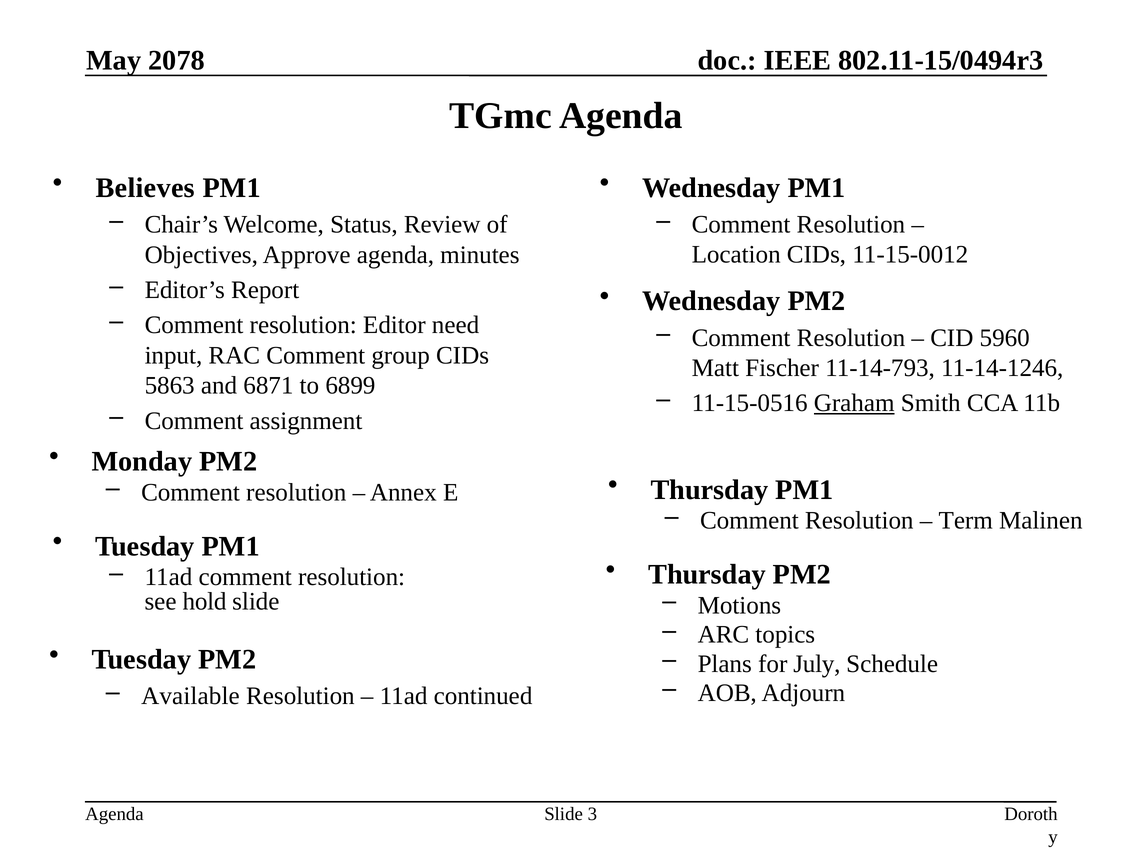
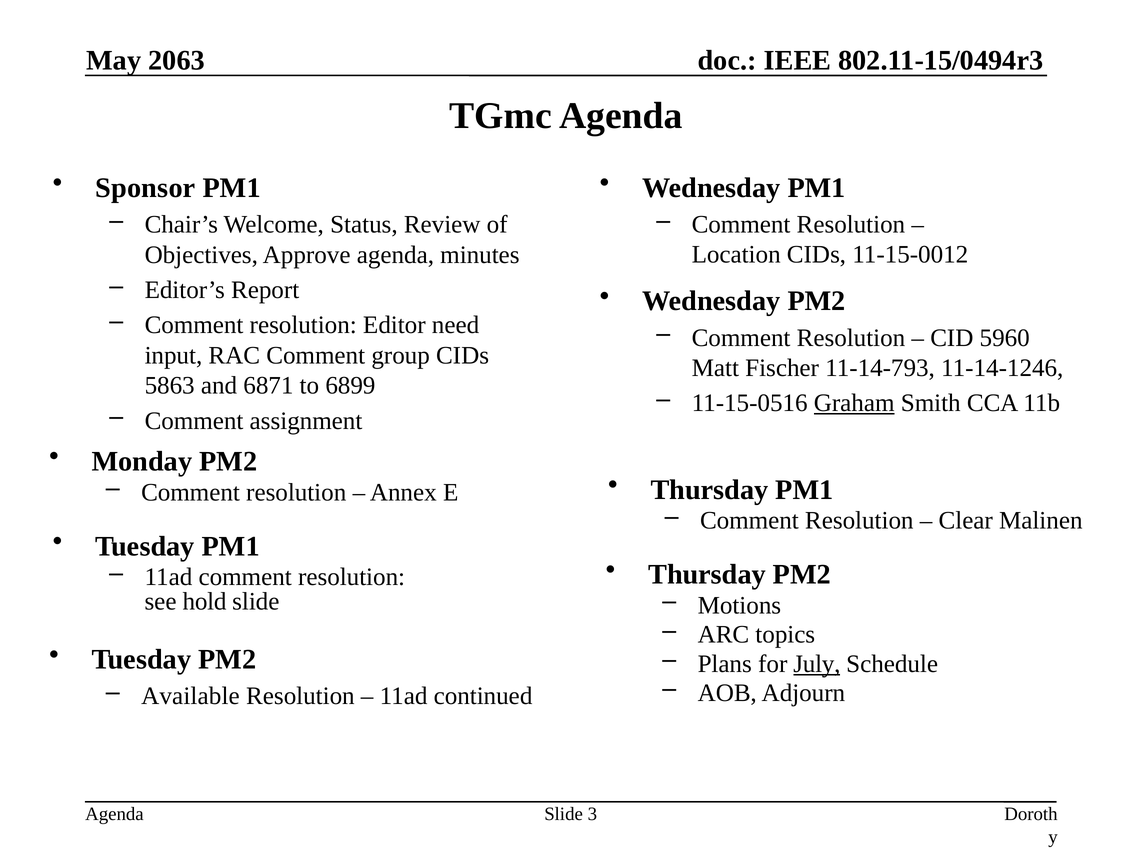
2078: 2078 -> 2063
Believes: Believes -> Sponsor
Term: Term -> Clear
July underline: none -> present
